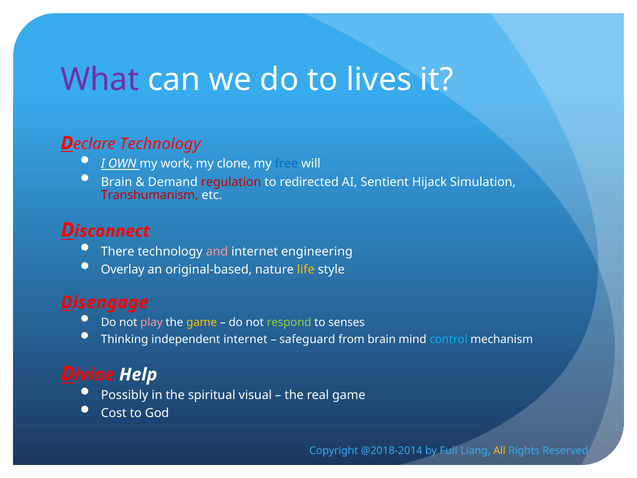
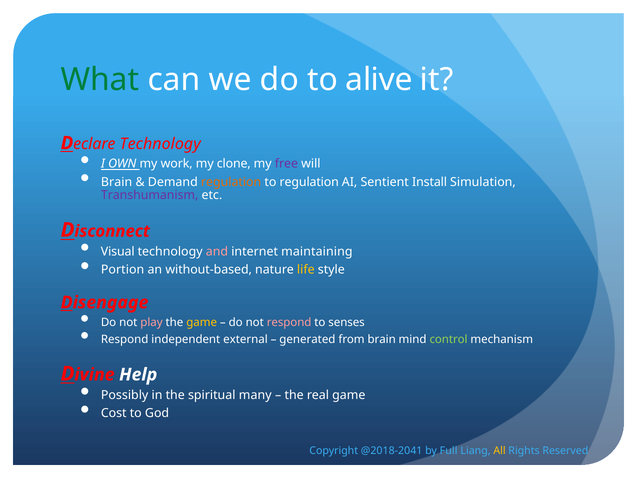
What colour: purple -> green
lives: lives -> alive
free colour: blue -> purple
regulation at (231, 182) colour: red -> orange
to redirected: redirected -> regulation
Hijack: Hijack -> Install
Transhumanism colour: red -> purple
There: There -> Visual
engineering: engineering -> maintaining
Overlay: Overlay -> Portion
original-based: original-based -> without-based
respond at (289, 322) colour: light green -> pink
Thinking at (125, 339): Thinking -> Respond
independent internet: internet -> external
safeguard: safeguard -> generated
control colour: light blue -> light green
visual: visual -> many
@2018-2014: @2018-2014 -> @2018-2041
